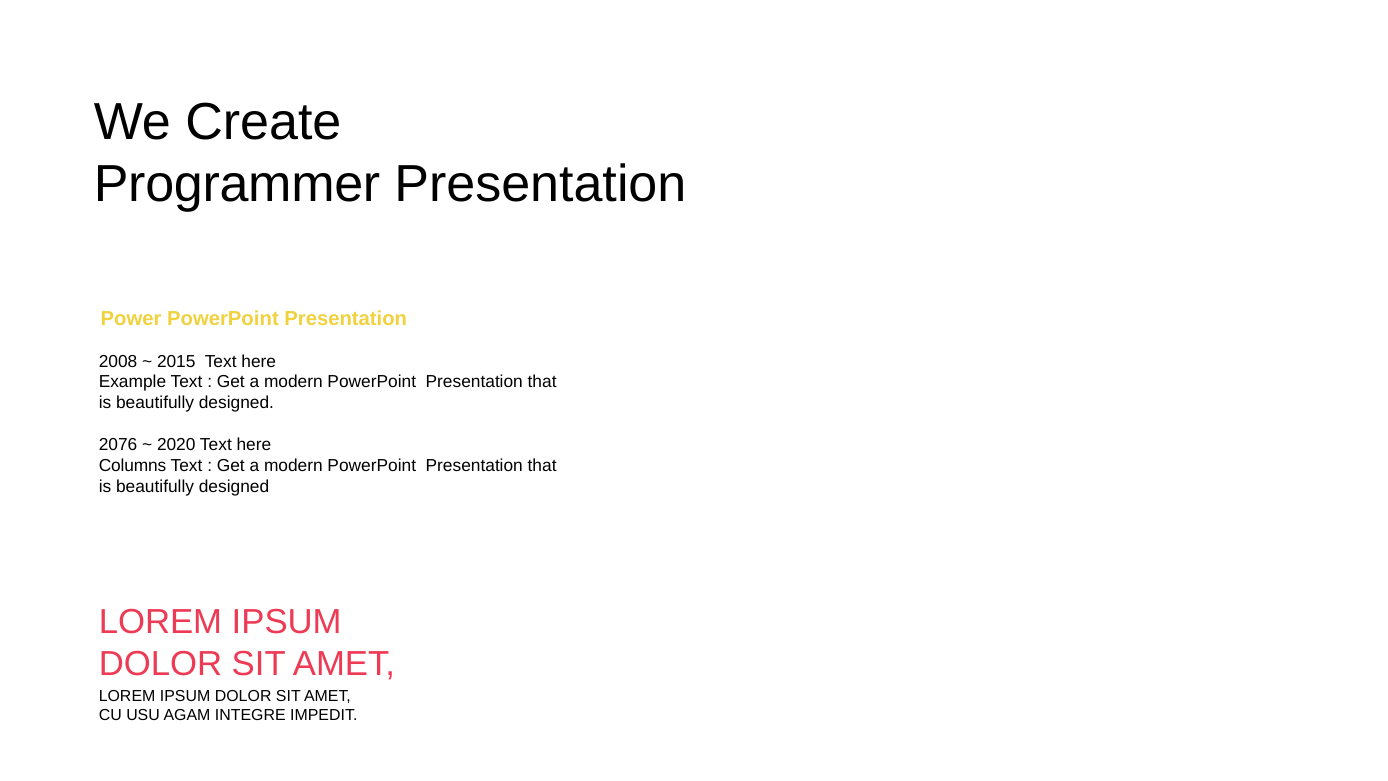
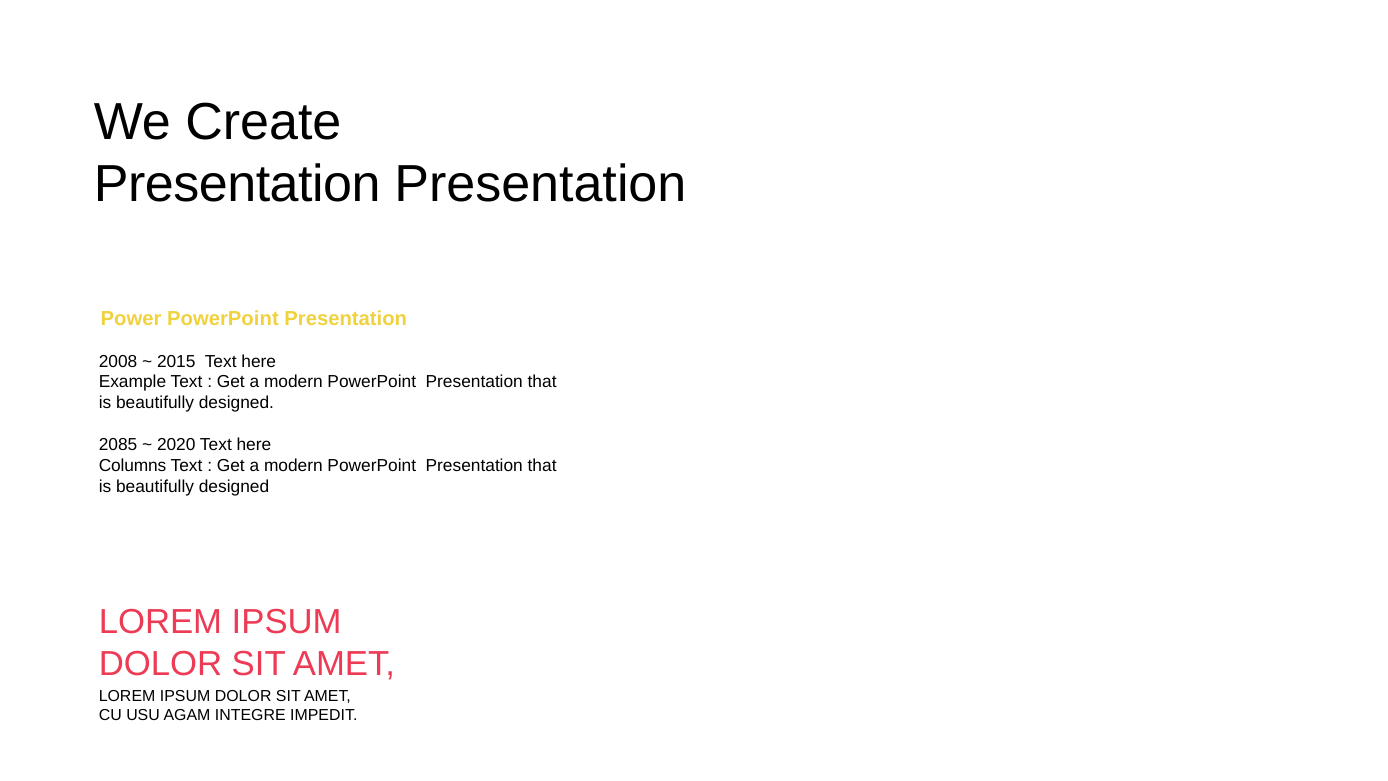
Programmer at (237, 185): Programmer -> Presentation
2076: 2076 -> 2085
